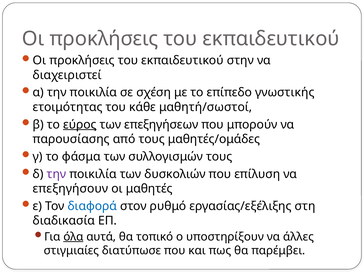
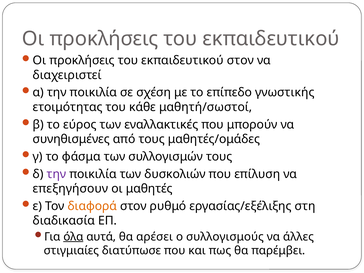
εκπαιδευτικού στην: στην -> στον
εύρος underline: present -> none
επεξηγήσεων: επεξηγήσεων -> εναλλακτικές
παρουσίασης: παρουσίασης -> συνηθισμένες
διαφορά colour: blue -> orange
τοπικό: τοπικό -> αρέσει
υποστηρίξουν: υποστηρίξουν -> συλλογισμούς
